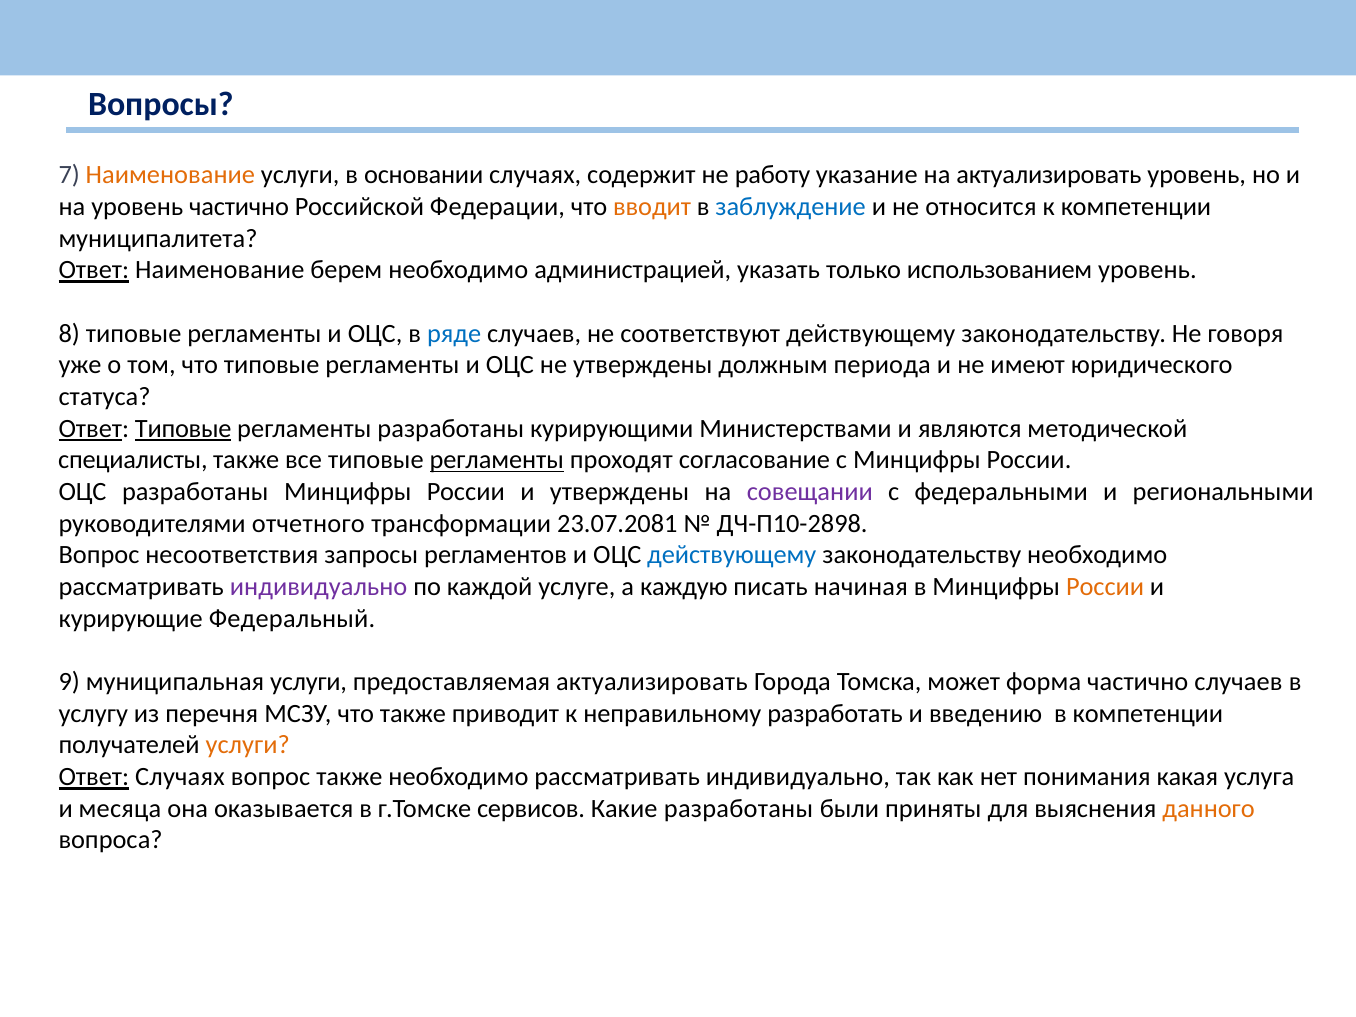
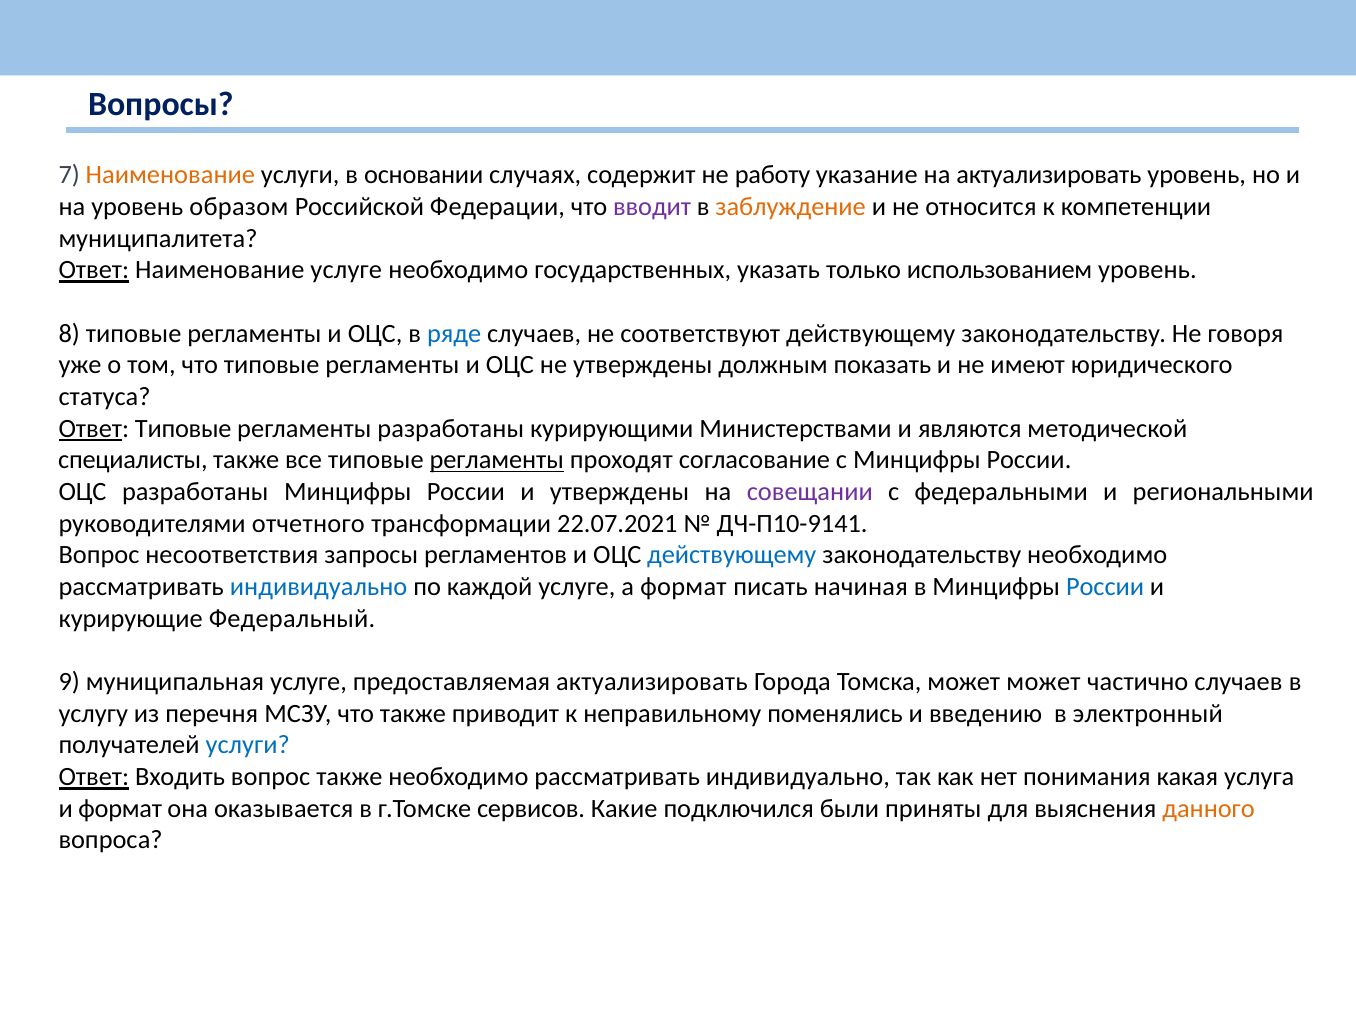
уровень частично: частично -> образом
вводит colour: orange -> purple
заблуждение colour: blue -> orange
Наименование берем: берем -> услуге
администрацией: администрацией -> государственных
периода: периода -> показать
Типовые at (183, 429) underline: present -> none
23.07.2081: 23.07.2081 -> 22.07.2021
ДЧ-П10-2898: ДЧ-П10-2898 -> ДЧ-П10-9141
индивидуально at (319, 587) colour: purple -> blue
а каждую: каждую -> формат
России at (1105, 587) colour: orange -> blue
муниципальная услуги: услуги -> услуге
может форма: форма -> может
разработать: разработать -> поменялись
в компетенции: компетенции -> электронный
услуги at (248, 745) colour: orange -> blue
Ответ Случаях: Случаях -> Входить
и месяца: месяца -> формат
Какие разработаны: разработаны -> подключился
